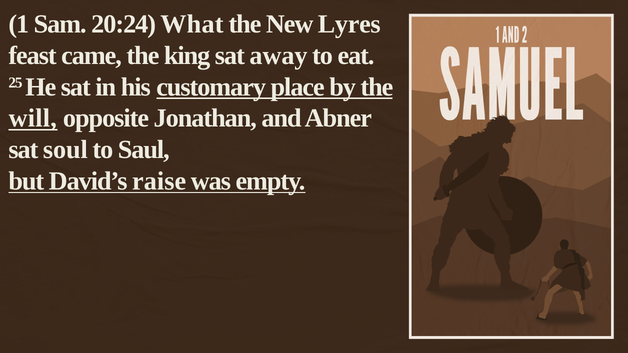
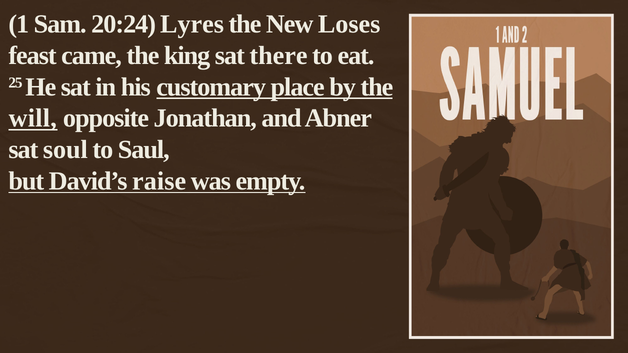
What: What -> Lyres
Lyres: Lyres -> Loses
away: away -> there
